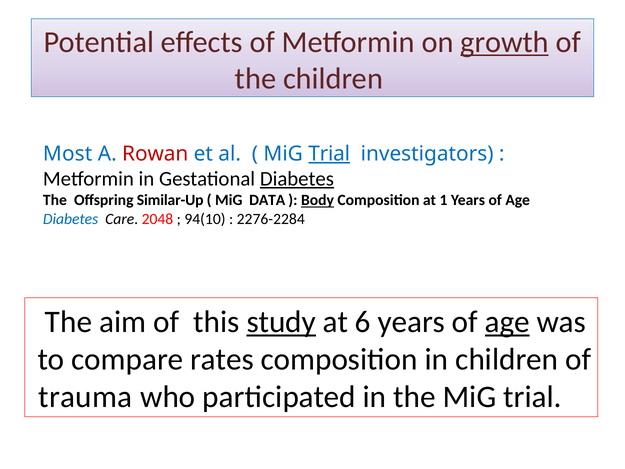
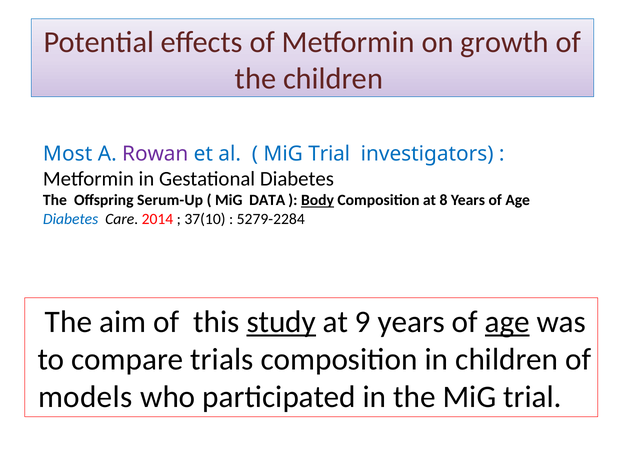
growth underline: present -> none
Rowan colour: red -> purple
Trial at (329, 154) underline: present -> none
Diabetes at (297, 179) underline: present -> none
Similar-Up: Similar-Up -> Serum-Up
1: 1 -> 8
2048: 2048 -> 2014
94(10: 94(10 -> 37(10
2276-2284: 2276-2284 -> 5279-2284
6: 6 -> 9
rates: rates -> trials
trauma: trauma -> models
